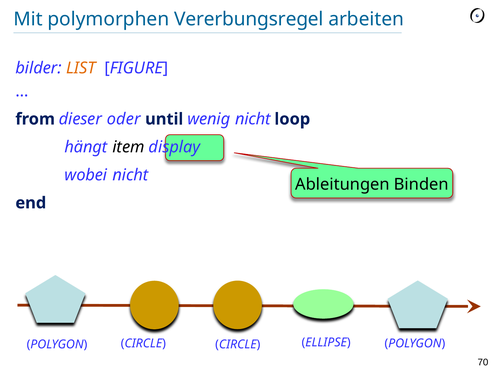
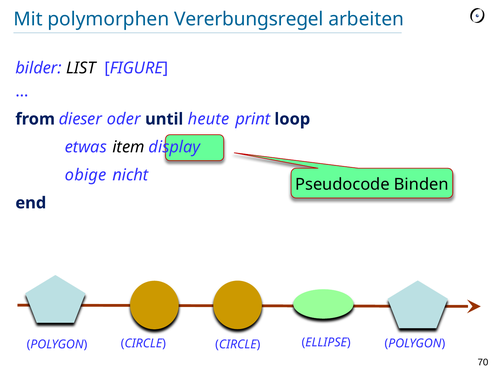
LIST colour: orange -> black
wenig: wenig -> heute
nicht at (253, 119): nicht -> print
hängt: hängt -> etwas
wobei: wobei -> obige
Ableitungen: Ableitungen -> Pseudocode
